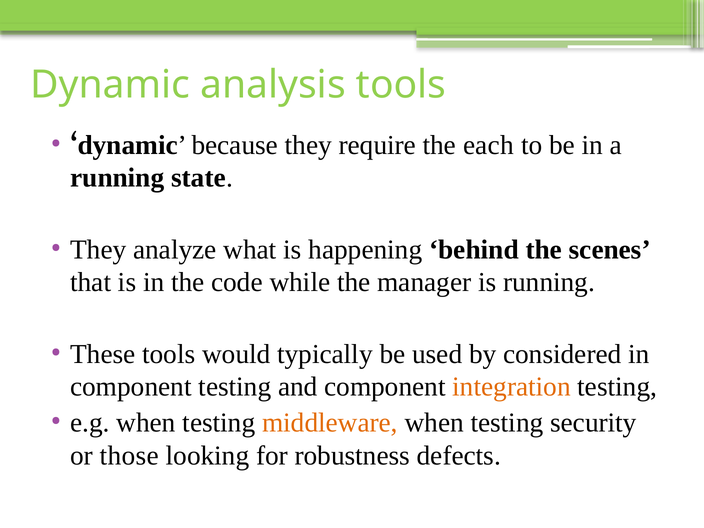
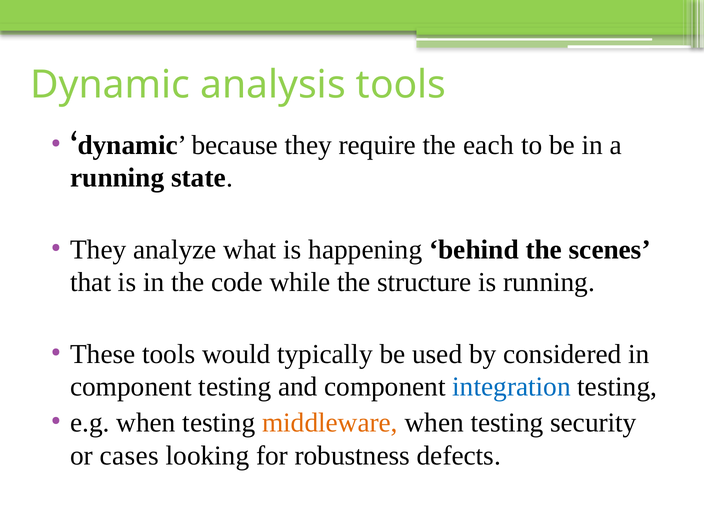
manager: manager -> structure
integration colour: orange -> blue
those: those -> cases
